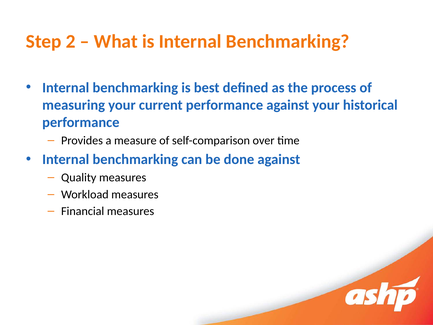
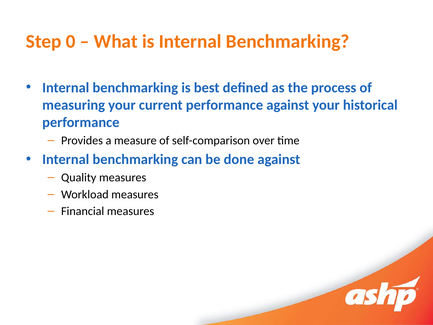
2: 2 -> 0
